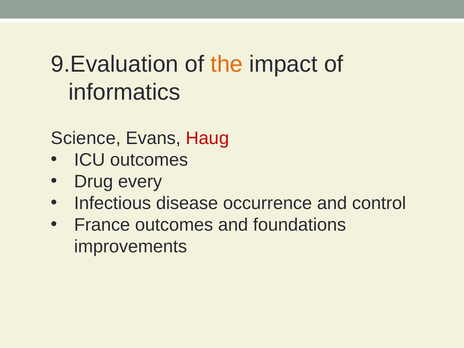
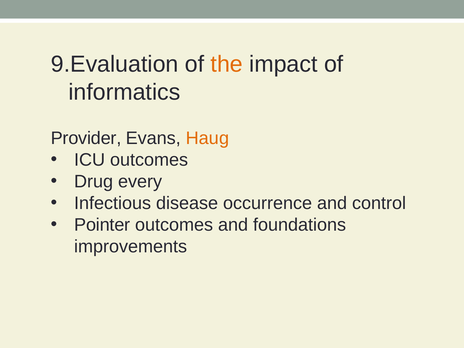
Science: Science -> Provider
Haug colour: red -> orange
France: France -> Pointer
